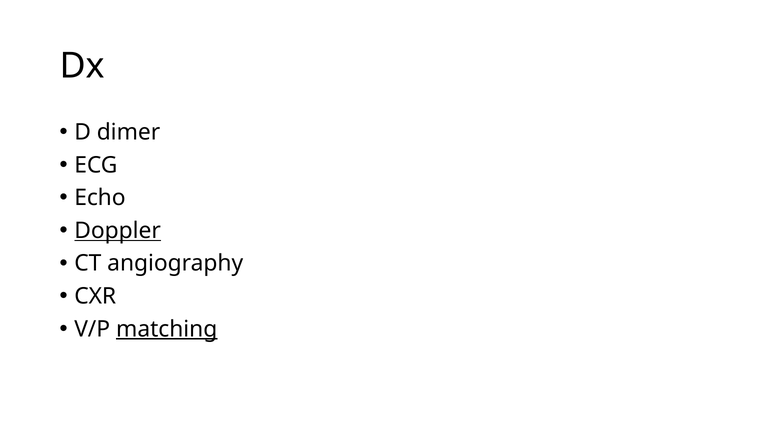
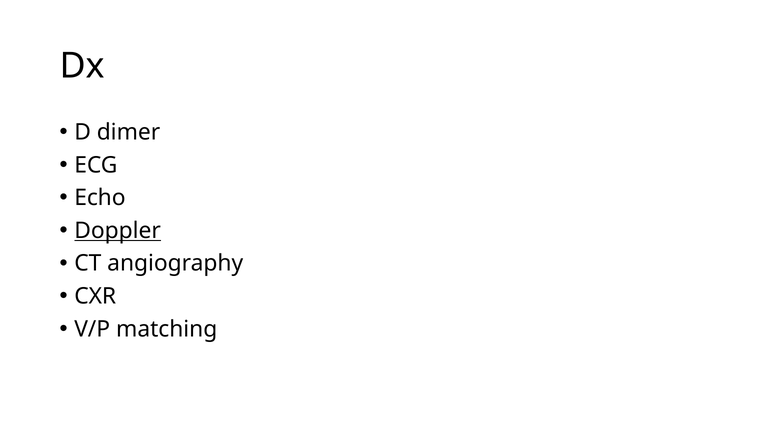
matching underline: present -> none
